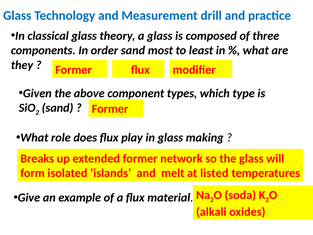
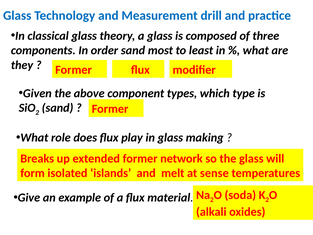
listed: listed -> sense
